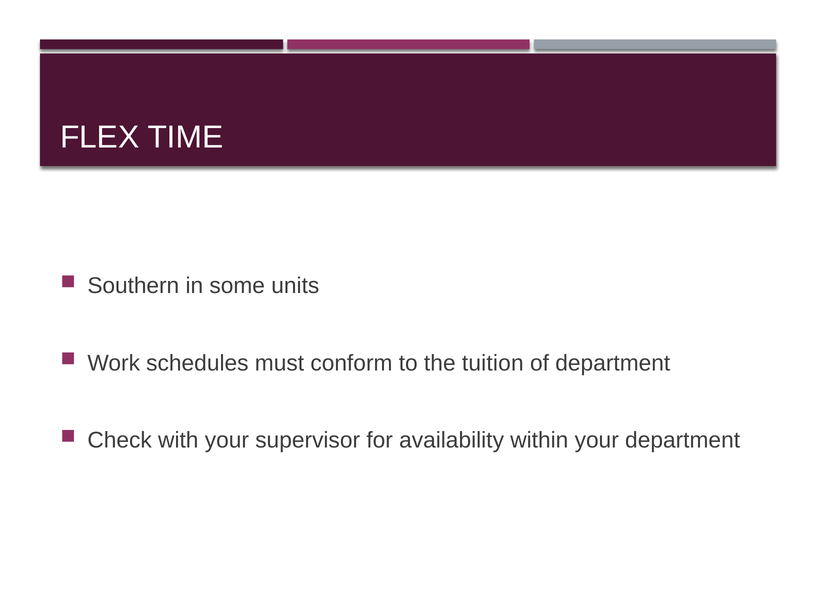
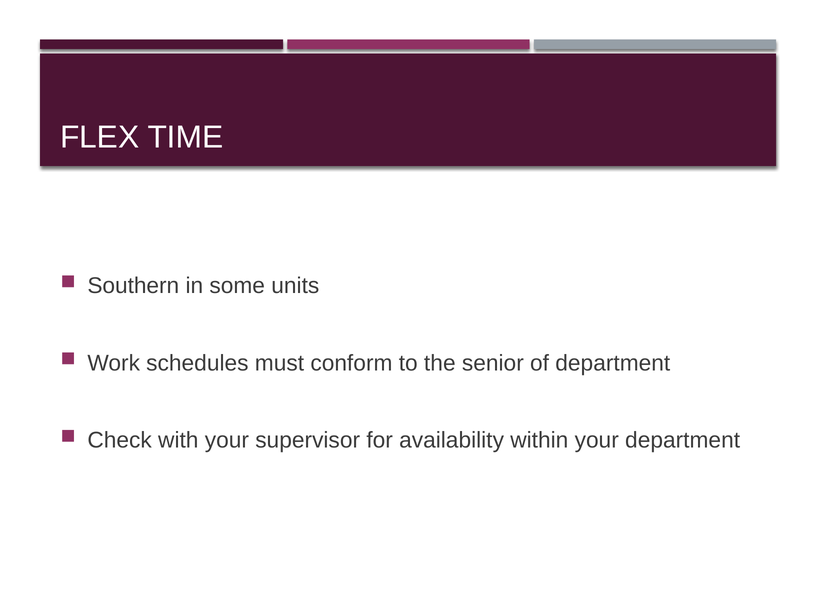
tuition: tuition -> senior
